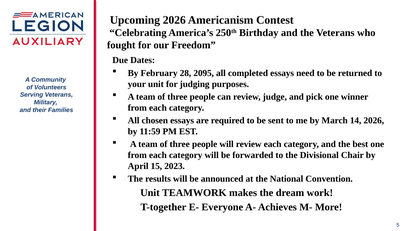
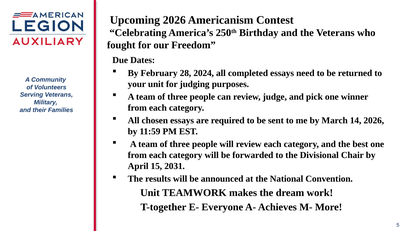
2095: 2095 -> 2024
2023: 2023 -> 2031
